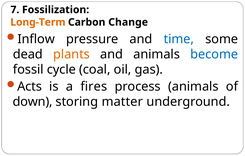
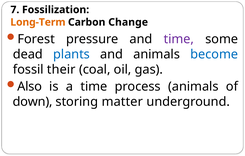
Inflow: Inflow -> Forest
time at (179, 39) colour: blue -> purple
plants colour: orange -> blue
cycle: cycle -> their
Acts: Acts -> Also
a fires: fires -> time
